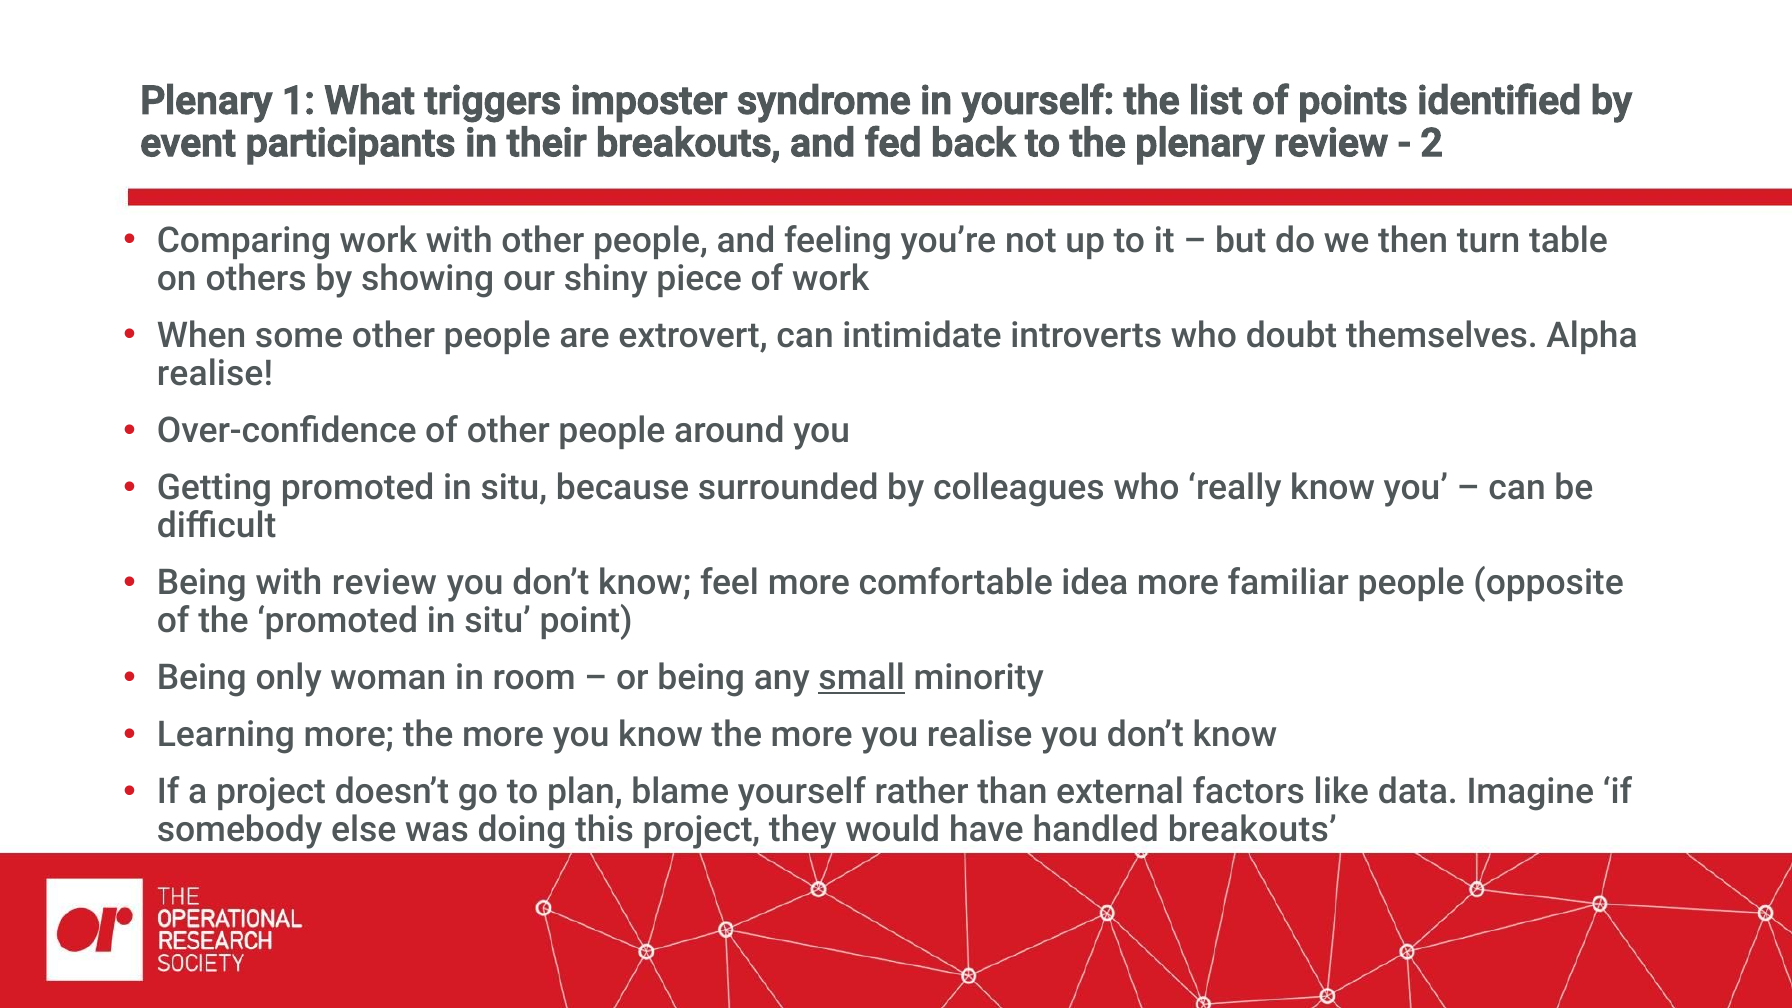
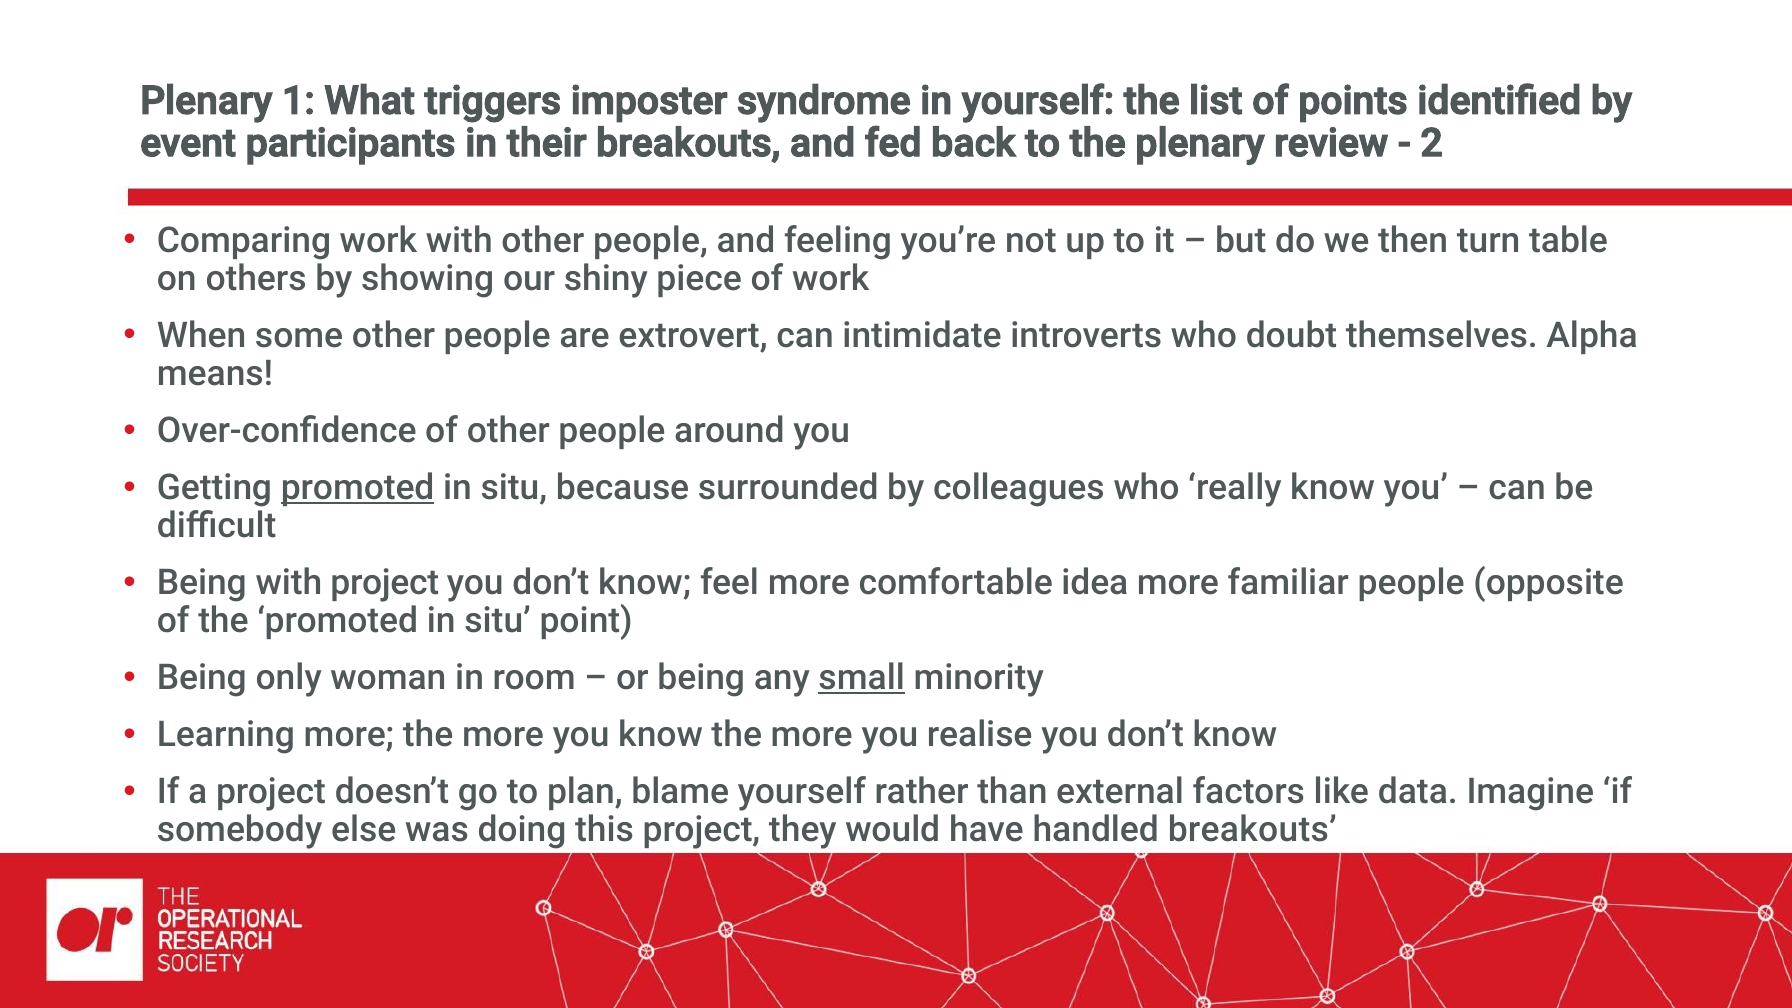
realise at (215, 374): realise -> means
promoted at (358, 488) underline: none -> present
with review: review -> project
